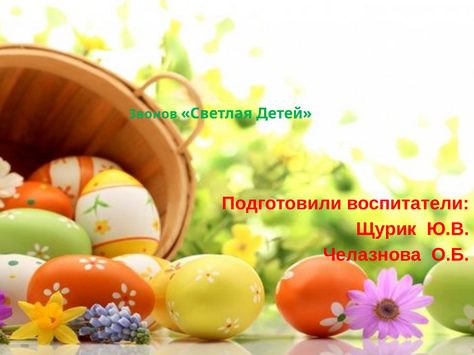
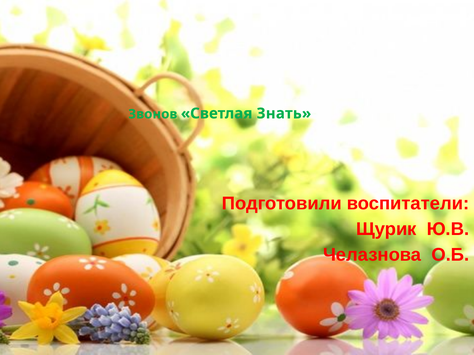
Детей: Детей -> Знать
